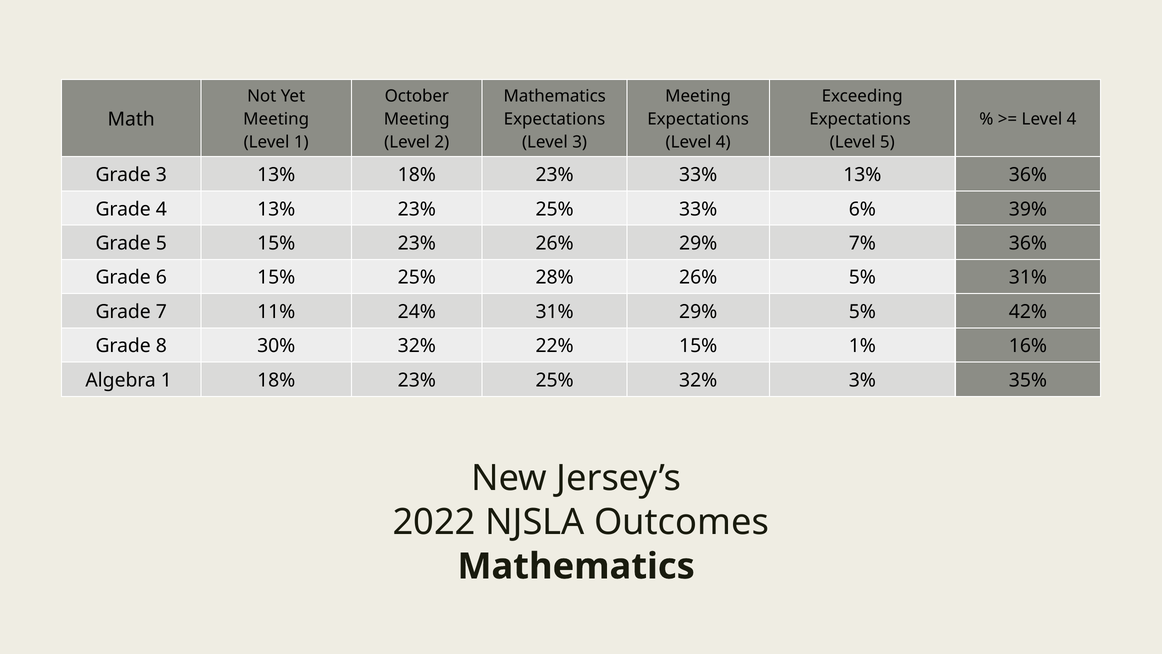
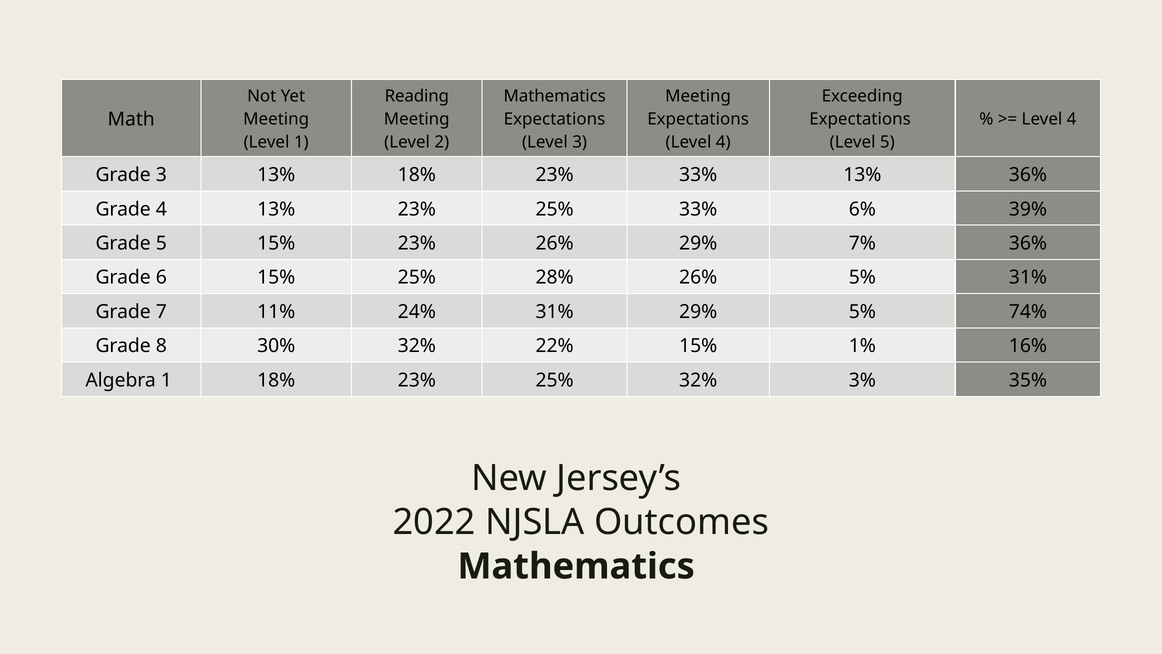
October: October -> Reading
42%: 42% -> 74%
